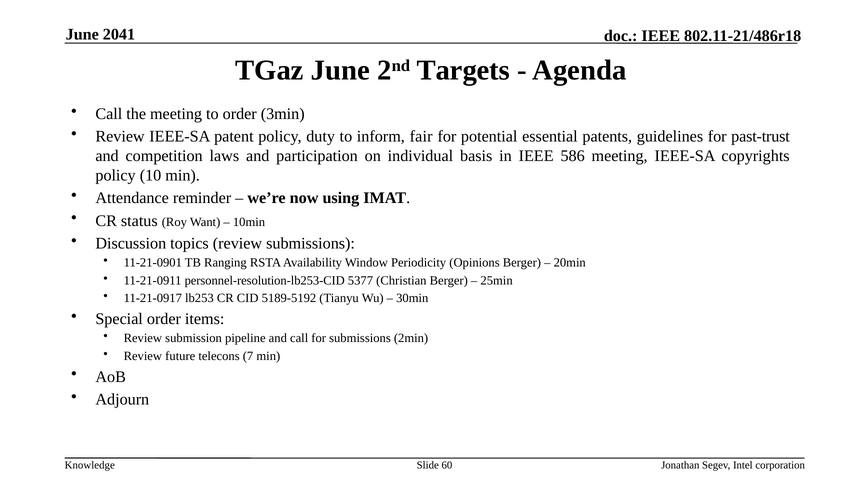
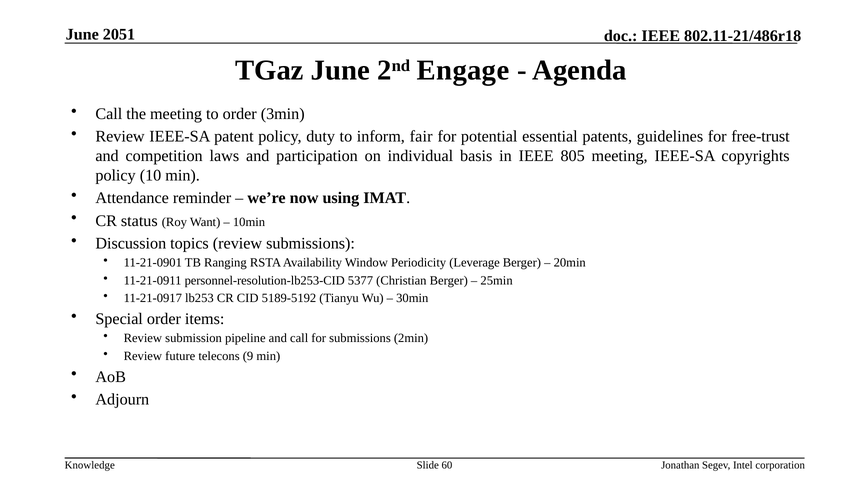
2041: 2041 -> 2051
Targets: Targets -> Engage
past-trust: past-trust -> free-trust
586: 586 -> 805
Opinions: Opinions -> Leverage
7: 7 -> 9
